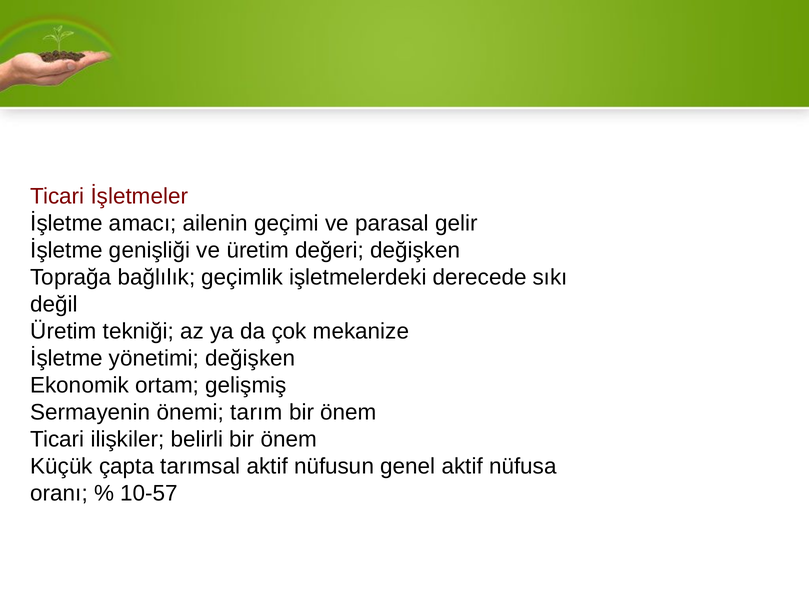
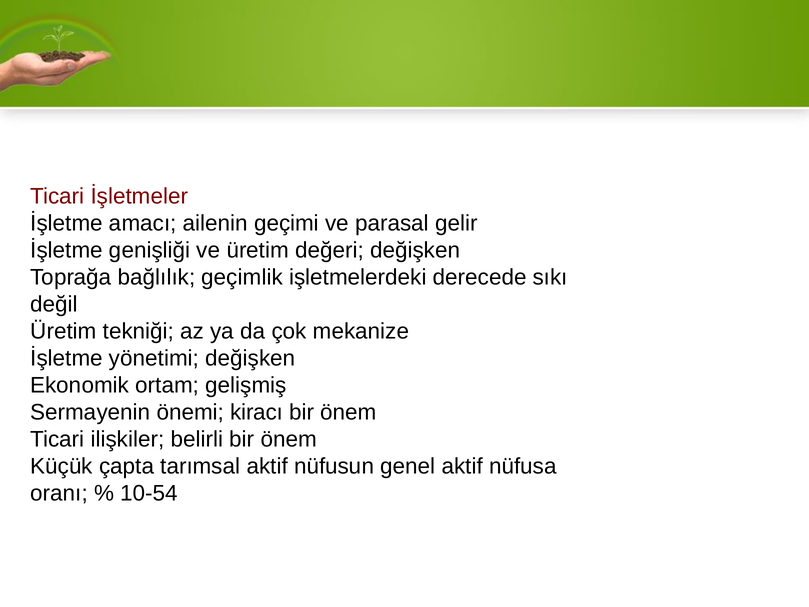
tarım: tarım -> kiracı
10-57: 10-57 -> 10-54
